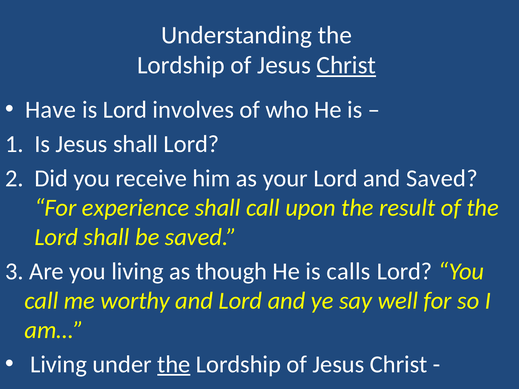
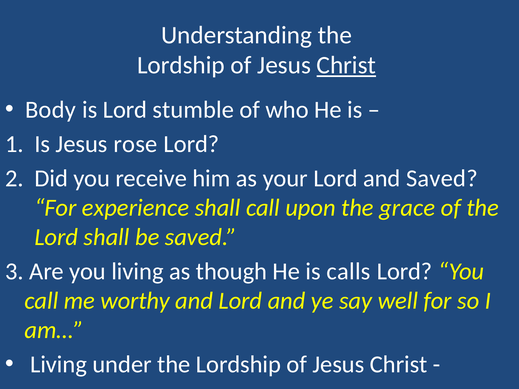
Have: Have -> Body
involves: involves -> stumble
Jesus shall: shall -> rose
result: result -> grace
the at (174, 364) underline: present -> none
